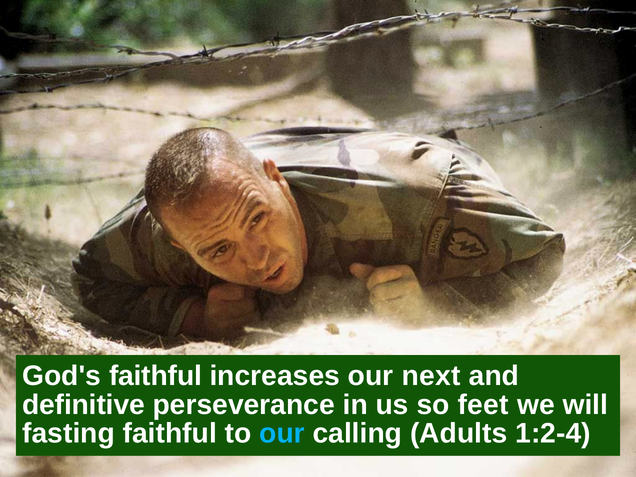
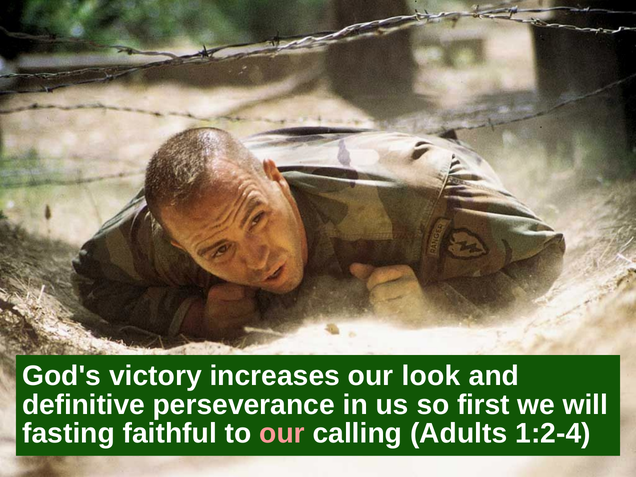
God's faithful: faithful -> victory
next: next -> look
feet: feet -> first
our at (282, 434) colour: light blue -> pink
